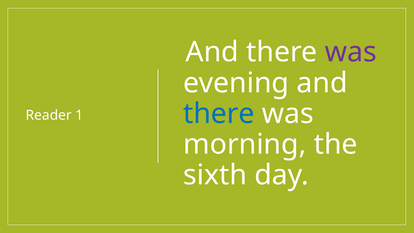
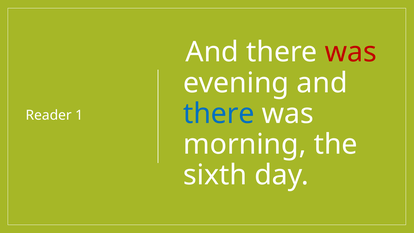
was at (351, 52) colour: purple -> red
